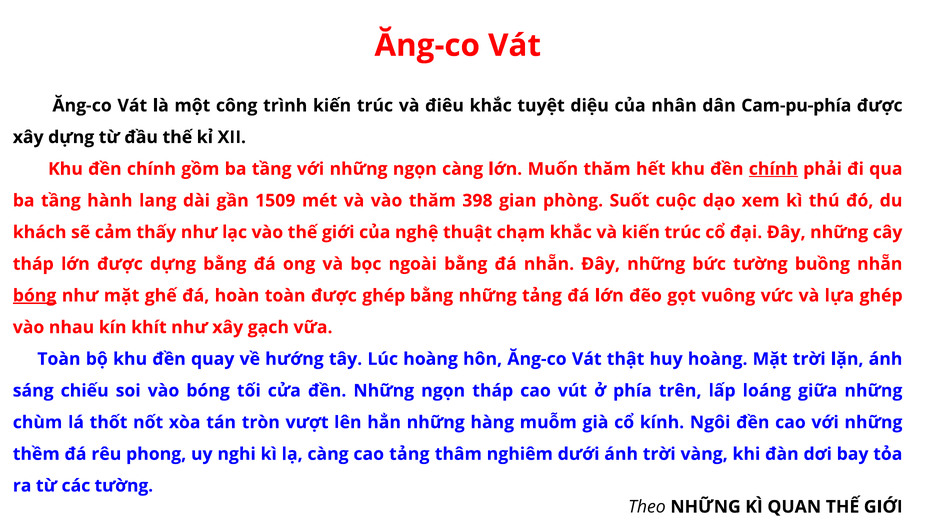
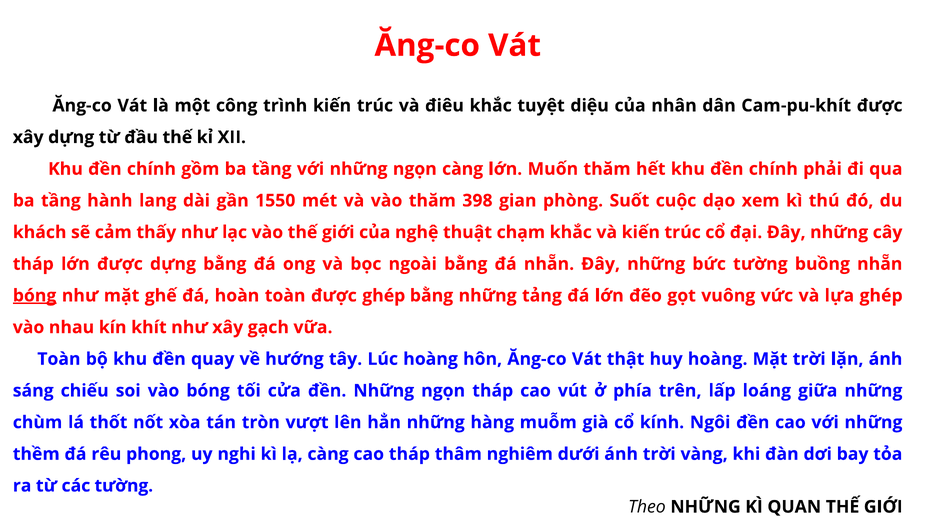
Cam-pu-phía: Cam-pu-phía -> Cam-pu-khít
chính at (773, 169) underline: present -> none
1509: 1509 -> 1550
cao tảng: tảng -> tháp
